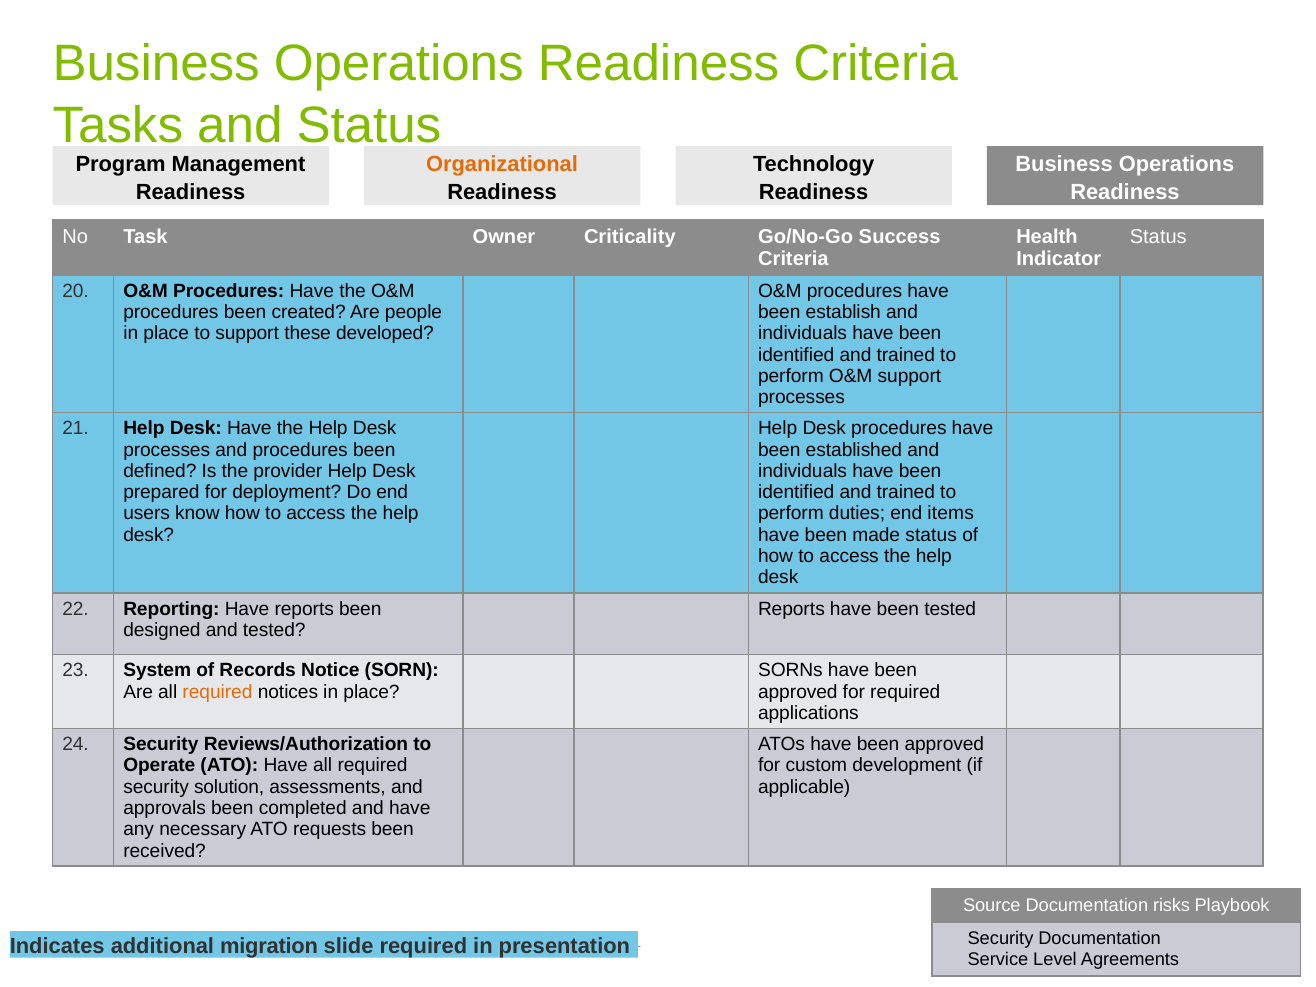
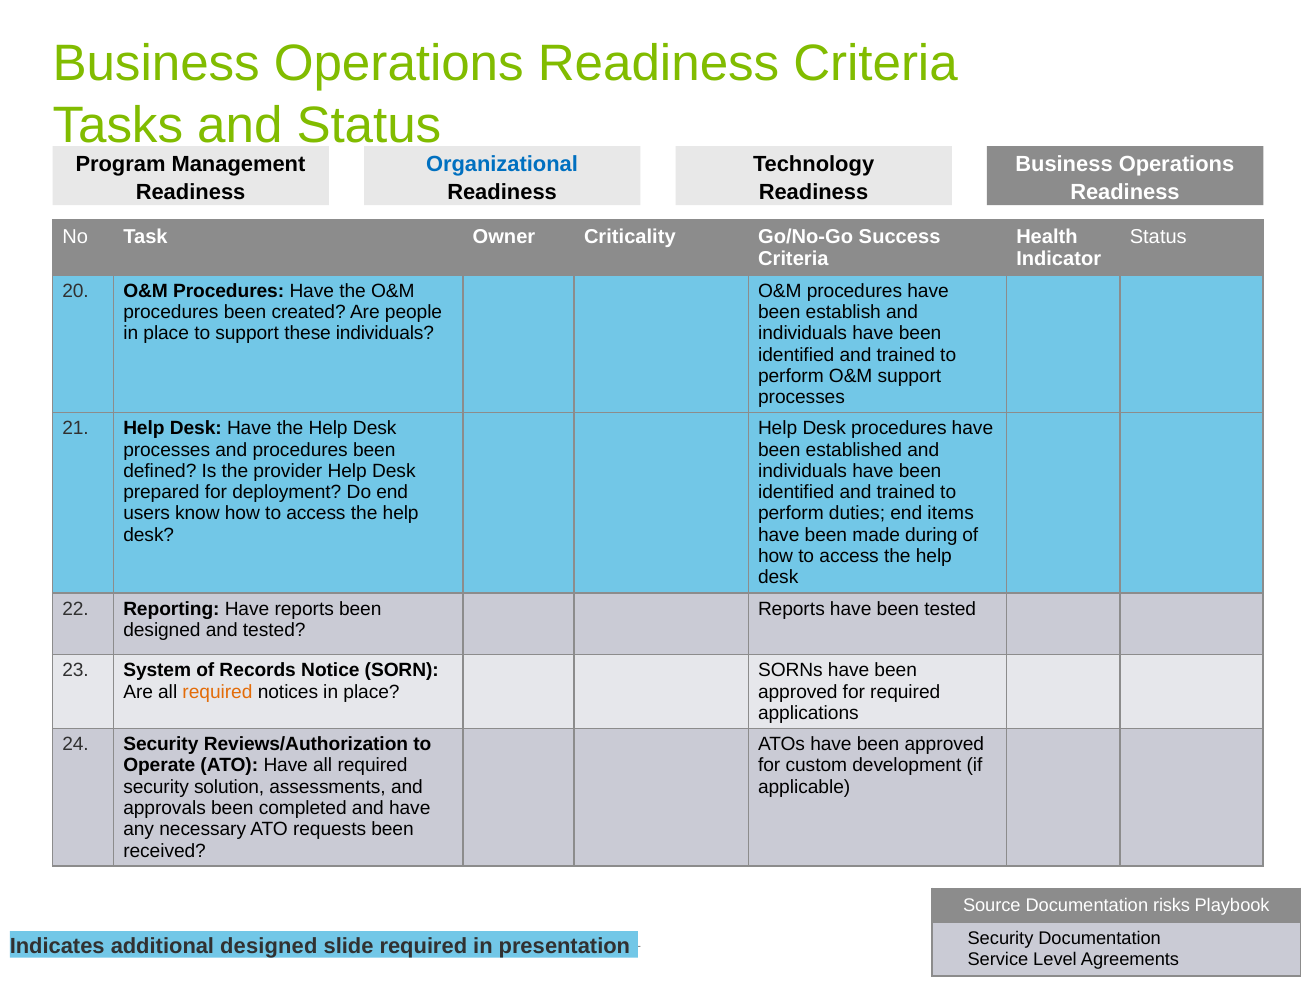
Organizational colour: orange -> blue
these developed: developed -> individuals
made status: status -> during
additional migration: migration -> designed
